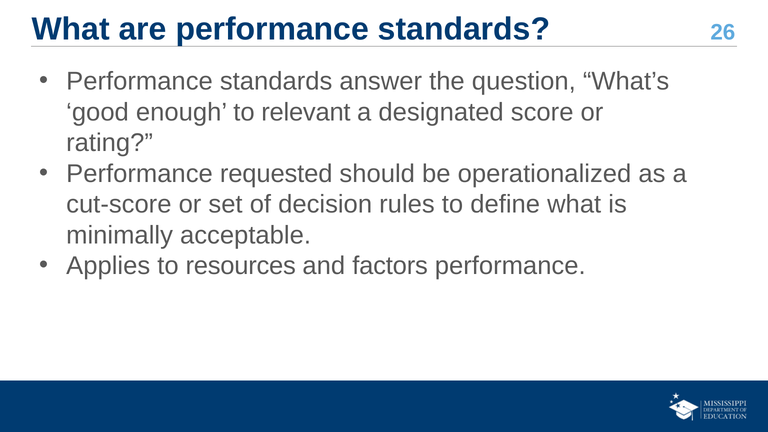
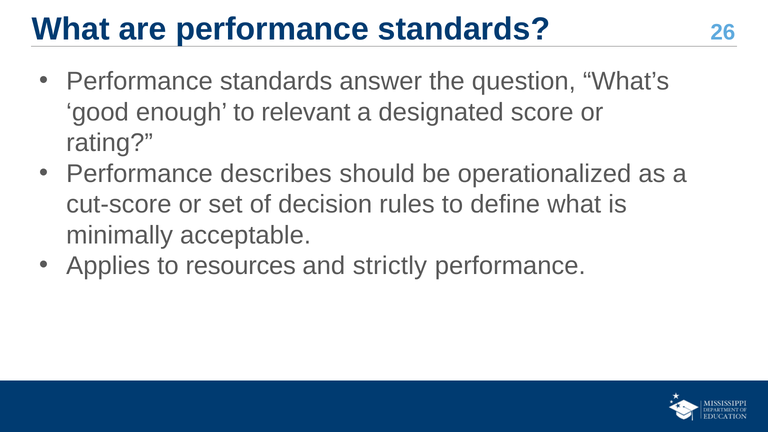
requested: requested -> describes
factors: factors -> strictly
